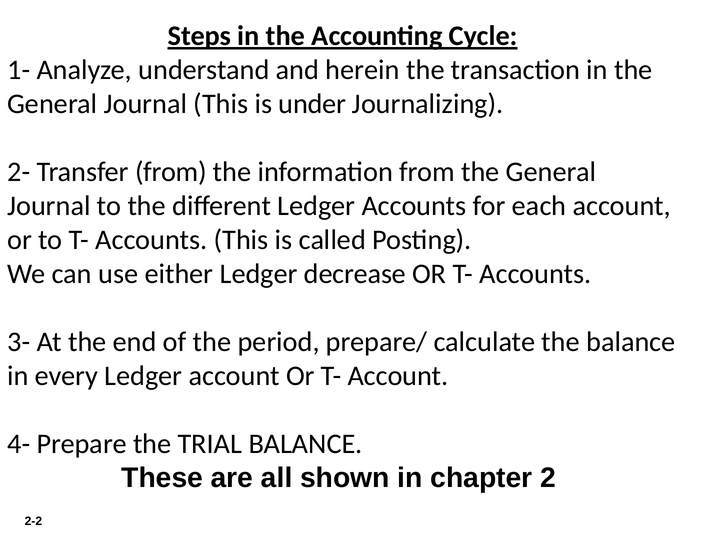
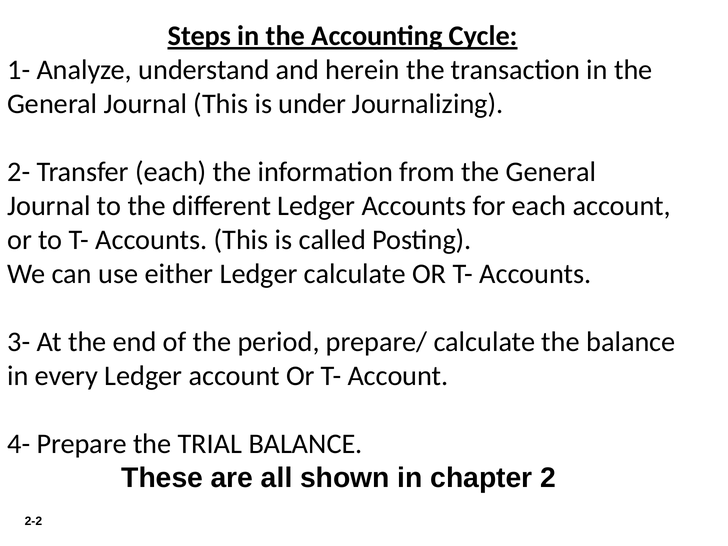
Transfer from: from -> each
Ledger decrease: decrease -> calculate
